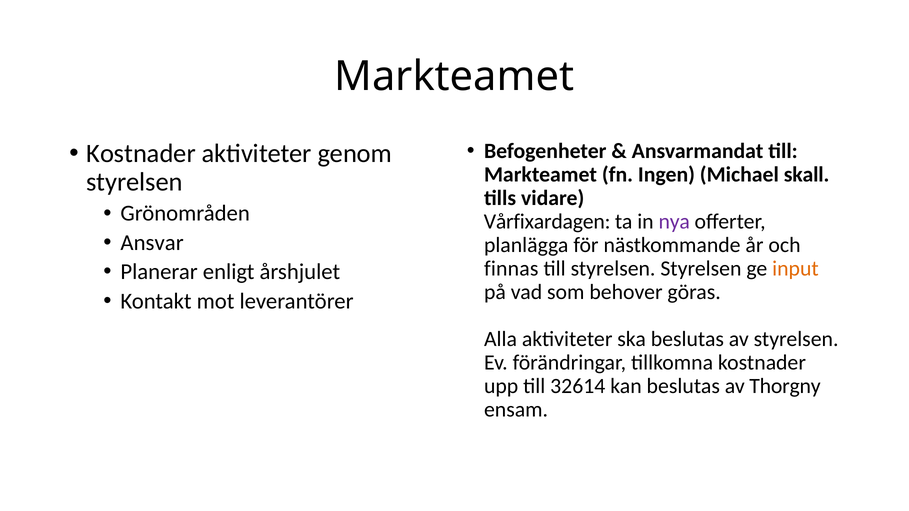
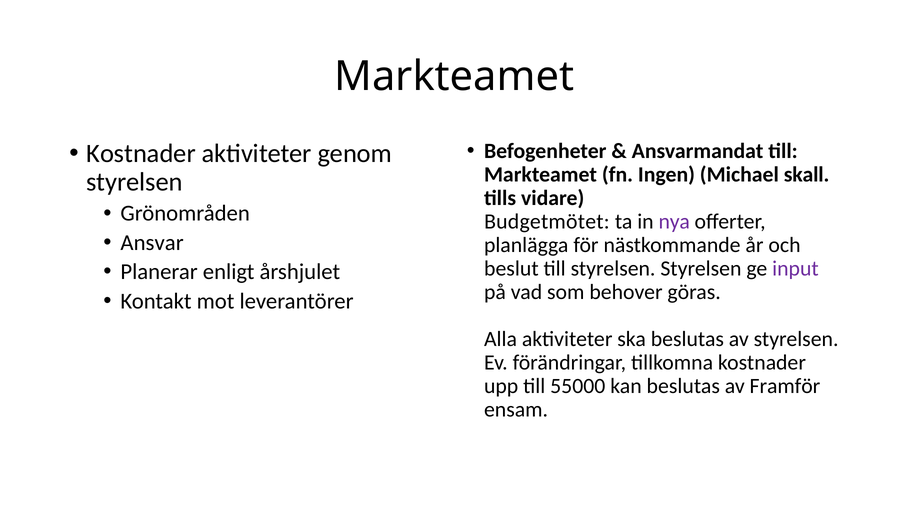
Vårfixardagen: Vårfixardagen -> Budgetmötet
finnas: finnas -> beslut
input colour: orange -> purple
32614: 32614 -> 55000
Thorgny: Thorgny -> Framför
